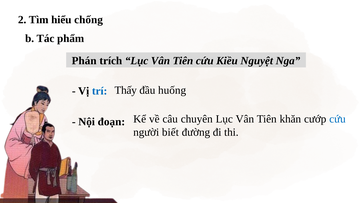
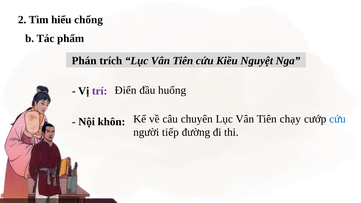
Thấy: Thấy -> Điển
trí colour: blue -> purple
đoạn: đoạn -> khôn
khăn: khăn -> chạy
biết: biết -> tiếp
